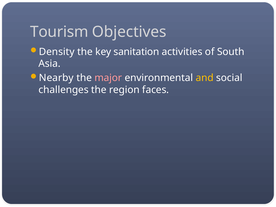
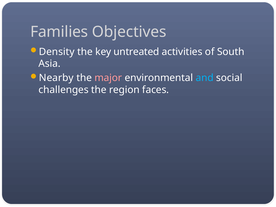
Tourism: Tourism -> Families
sanitation: sanitation -> untreated
and colour: yellow -> light blue
